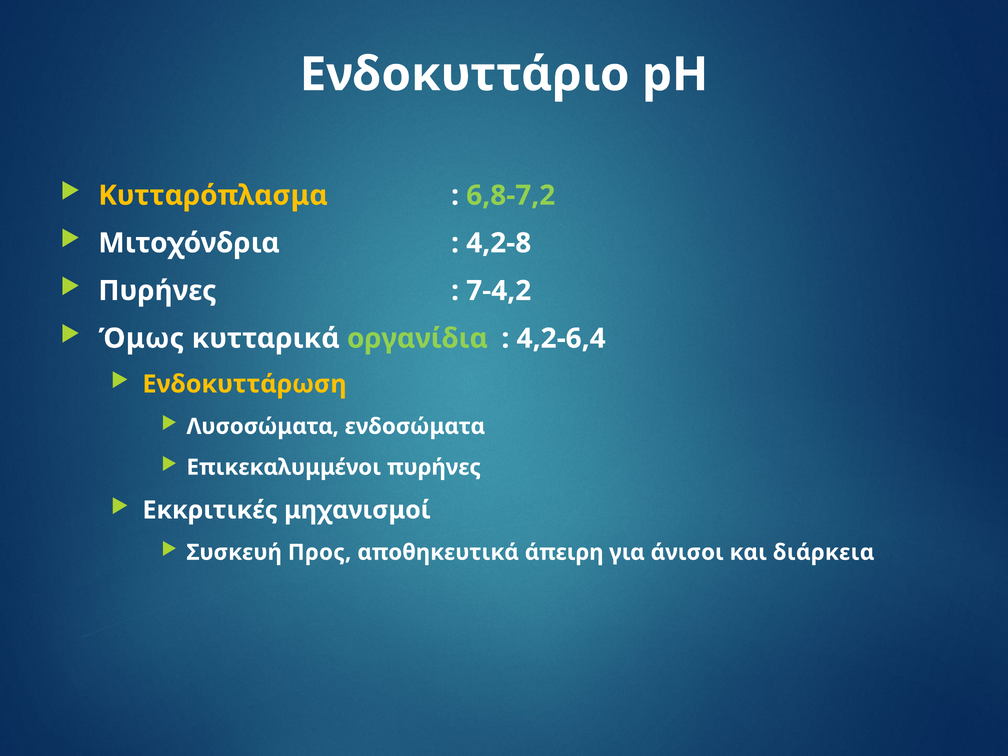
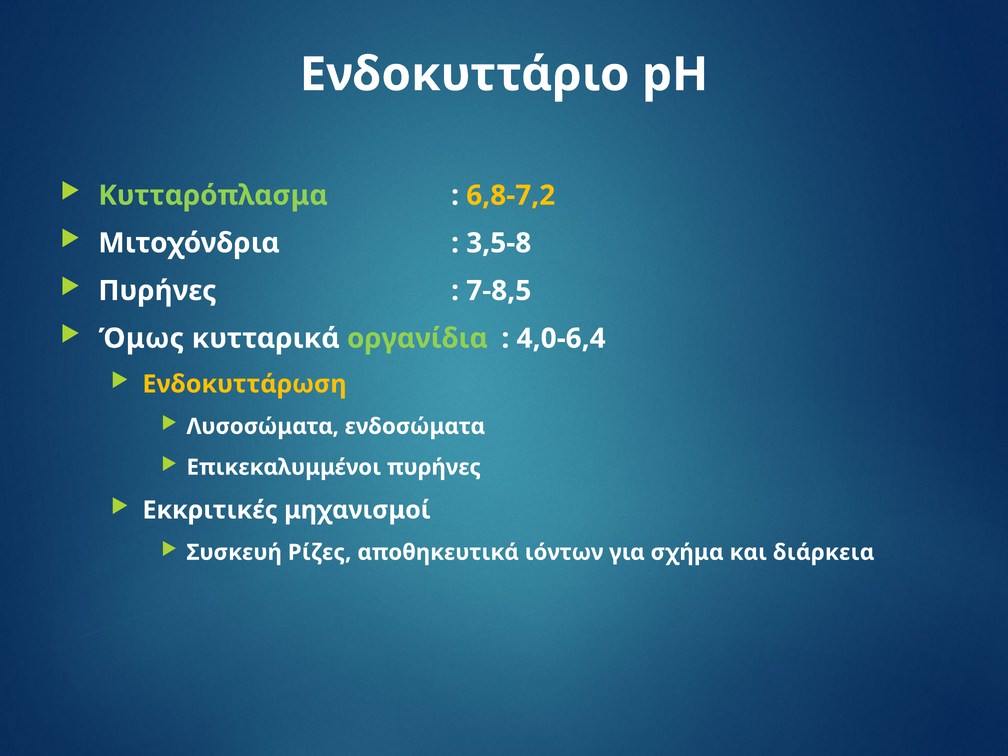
Κυτταρόπλασμα colour: yellow -> light green
6,8-7,2 colour: light green -> yellow
4,2-8: 4,2-8 -> 3,5-8
7-4,2: 7-4,2 -> 7-8,5
4,2-6,4: 4,2-6,4 -> 4,0-6,4
Προς: Προς -> Ρίζες
άπειρη: άπειρη -> ιόντων
άνισοι: άνισοι -> σχήμα
